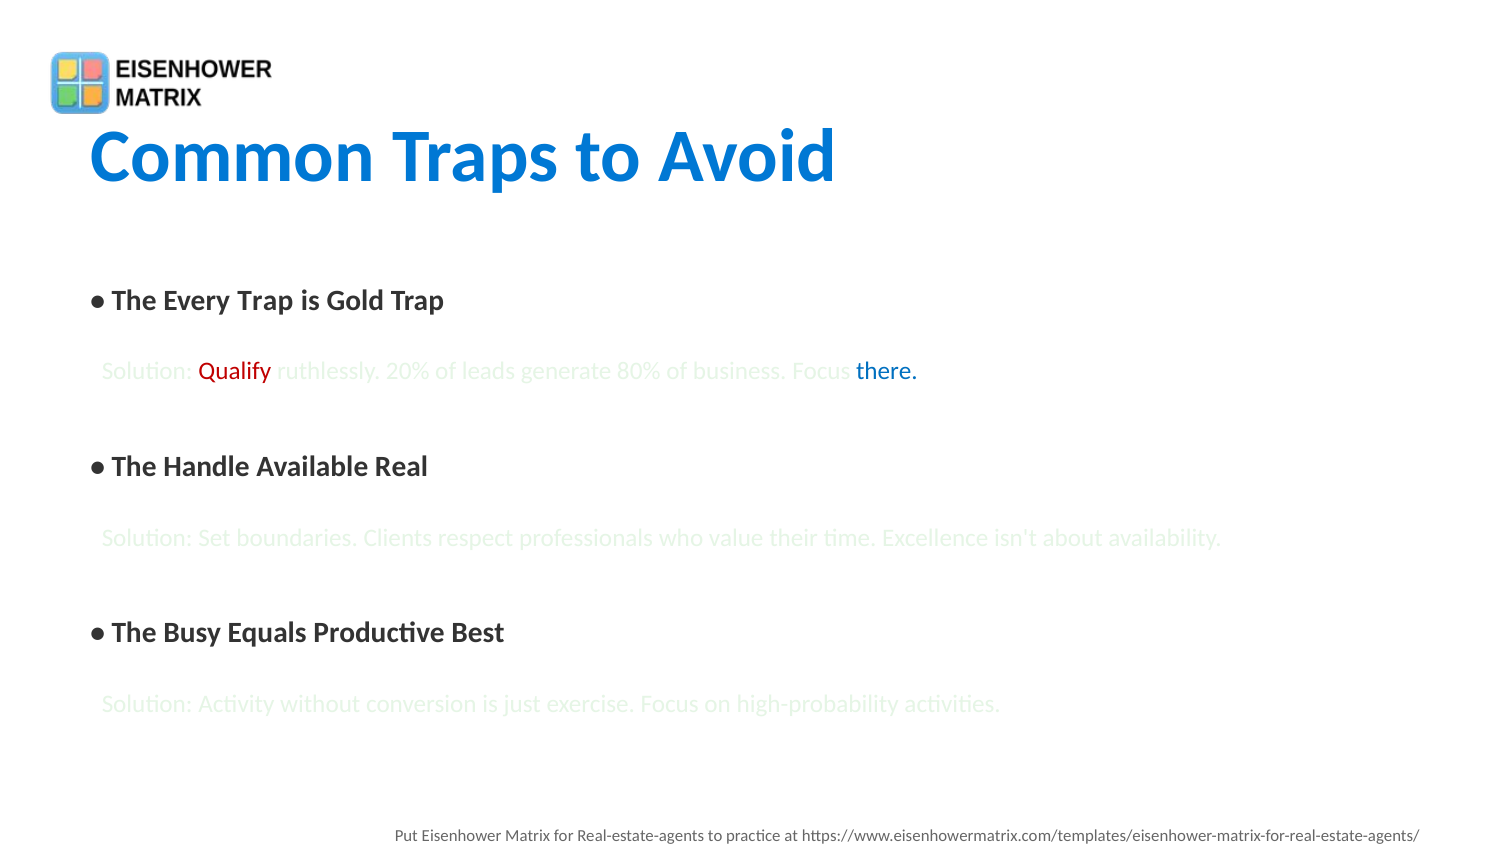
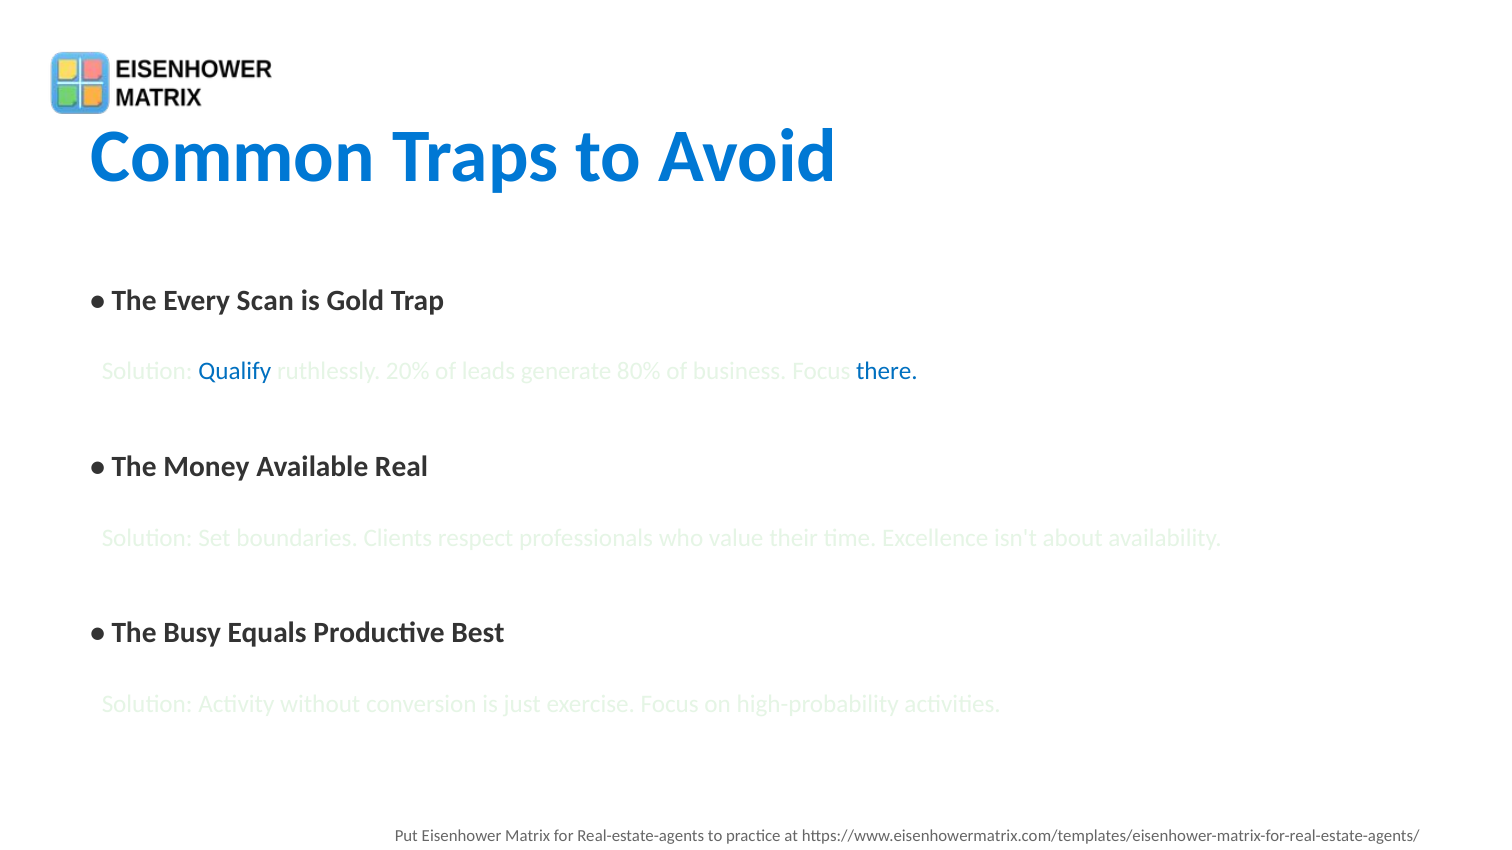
Every Trap: Trap -> Scan
Qualify colour: red -> blue
Handle: Handle -> Money
